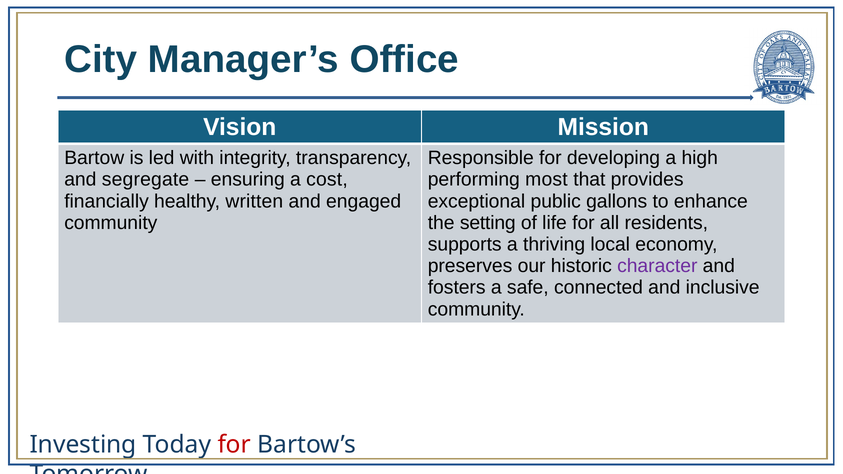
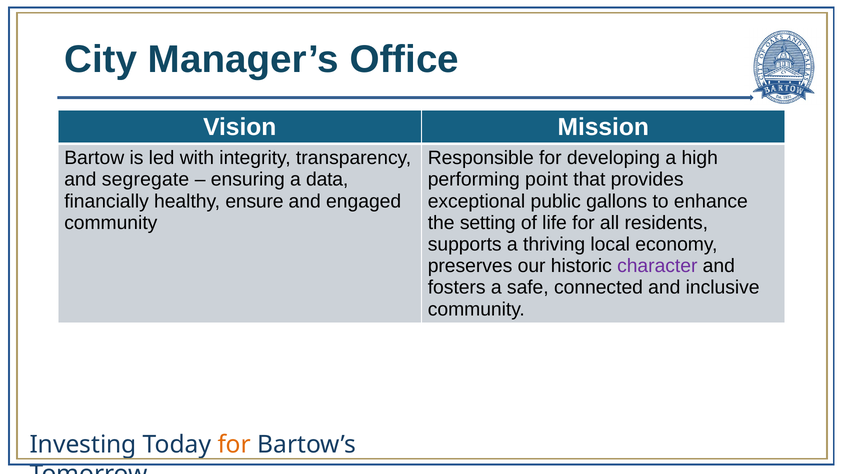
cost: cost -> data
most: most -> point
written: written -> ensure
for at (234, 445) colour: red -> orange
